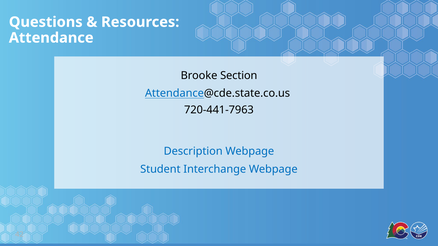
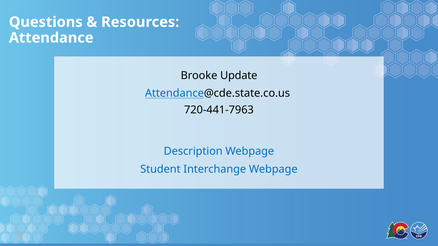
Section: Section -> Update
